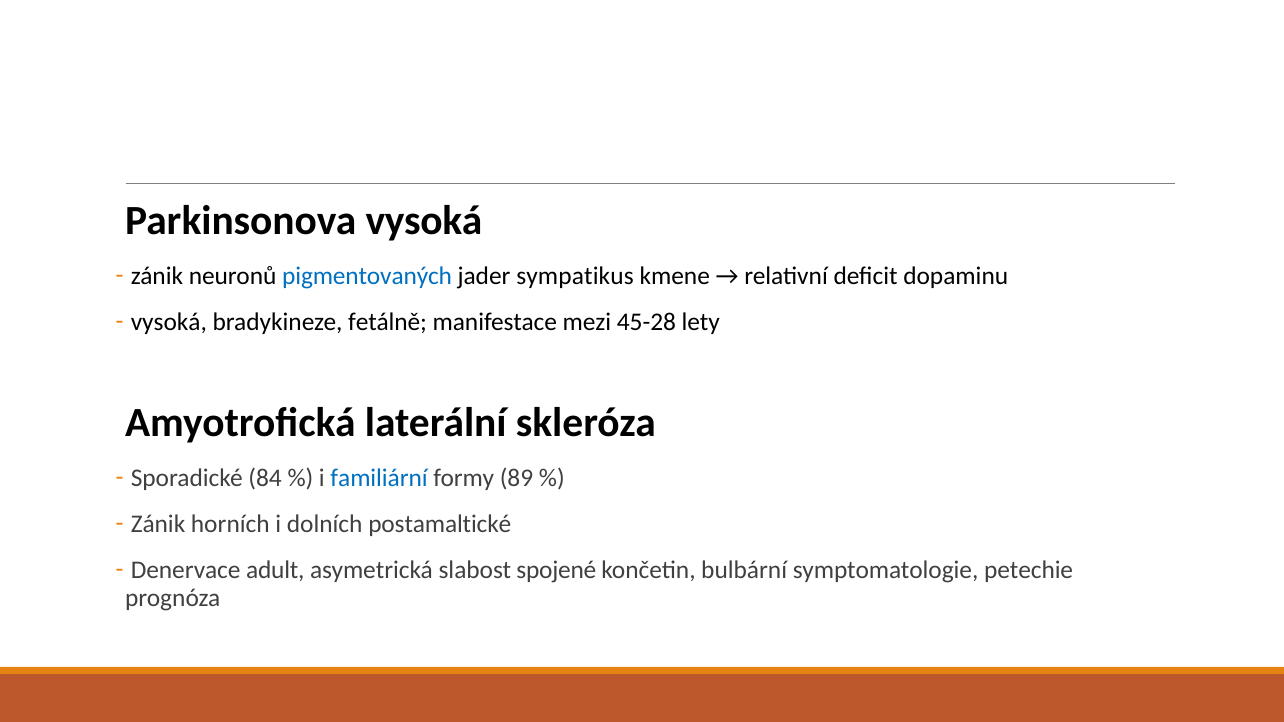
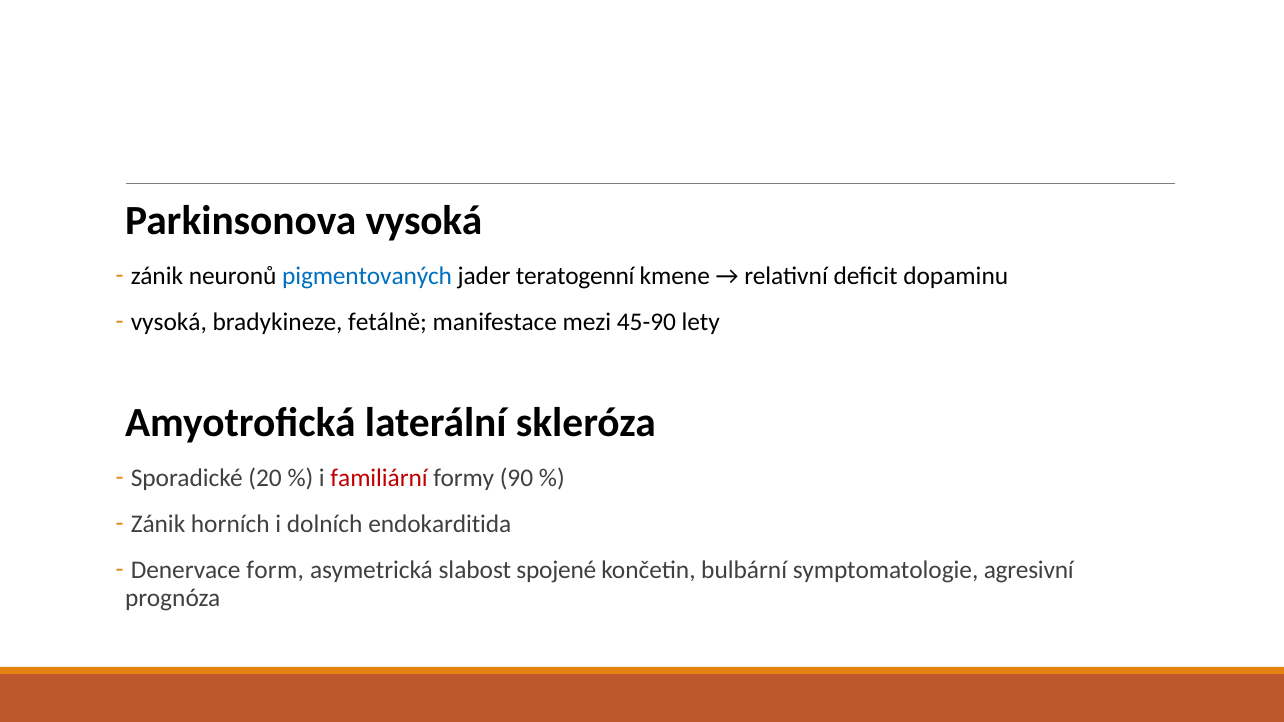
sympatikus: sympatikus -> teratogenní
45-28: 45-28 -> 45-90
84: 84 -> 20
familiární colour: blue -> red
89: 89 -> 90
postamaltické: postamaltické -> endokarditida
adult: adult -> form
petechie: petechie -> agresivní
